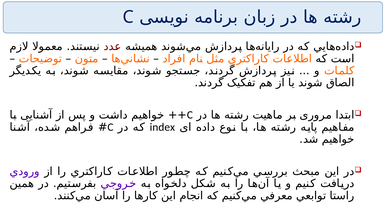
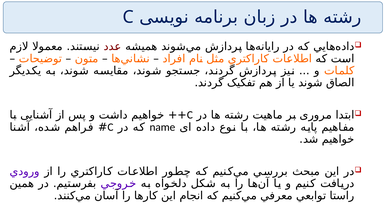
index: index -> name
